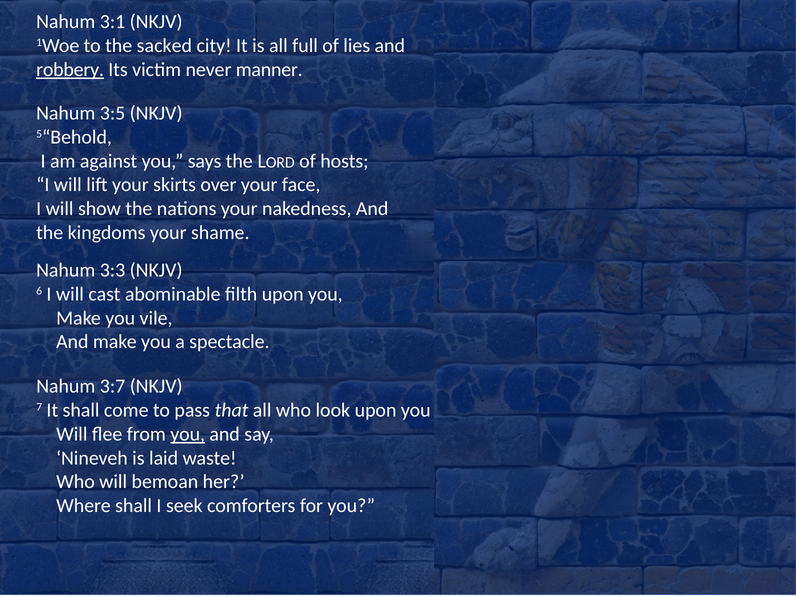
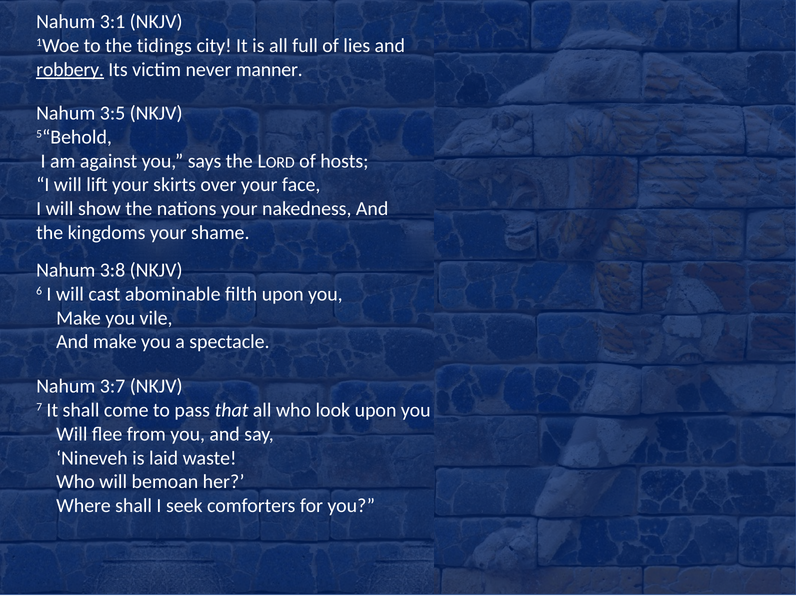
sacked: sacked -> tidings
3:3: 3:3 -> 3:8
you at (188, 434) underline: present -> none
